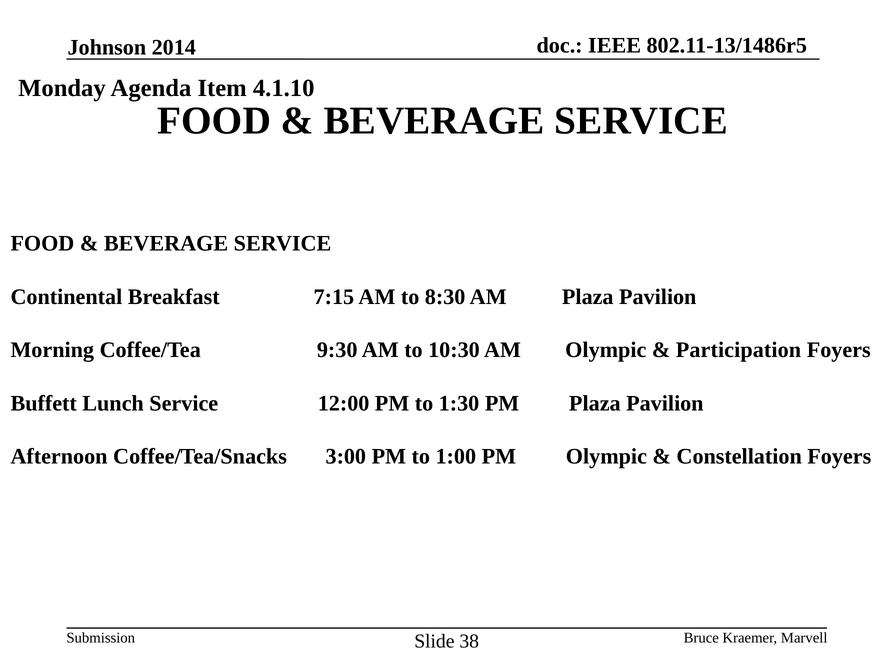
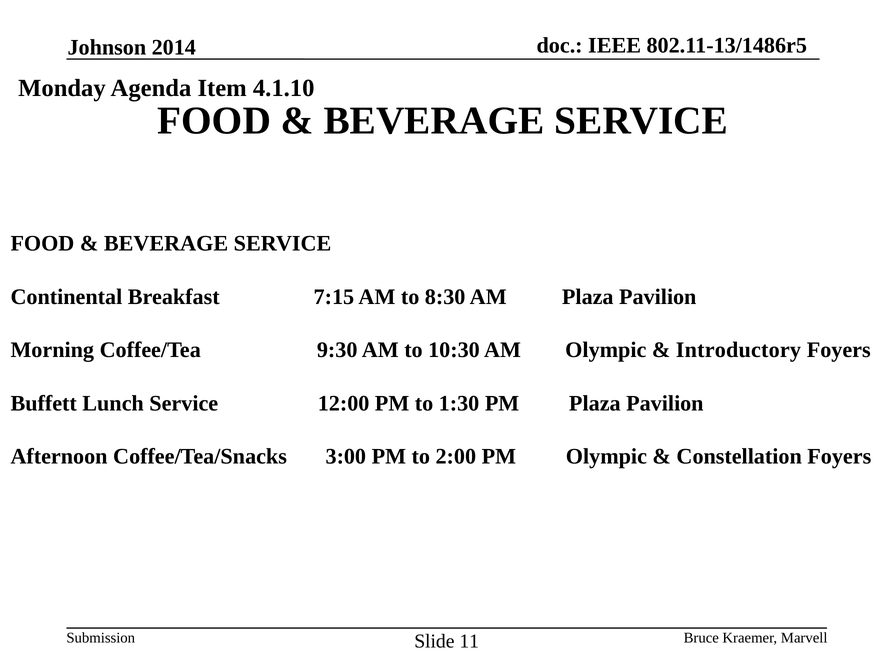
Participation: Participation -> Introductory
1:00: 1:00 -> 2:00
38: 38 -> 11
